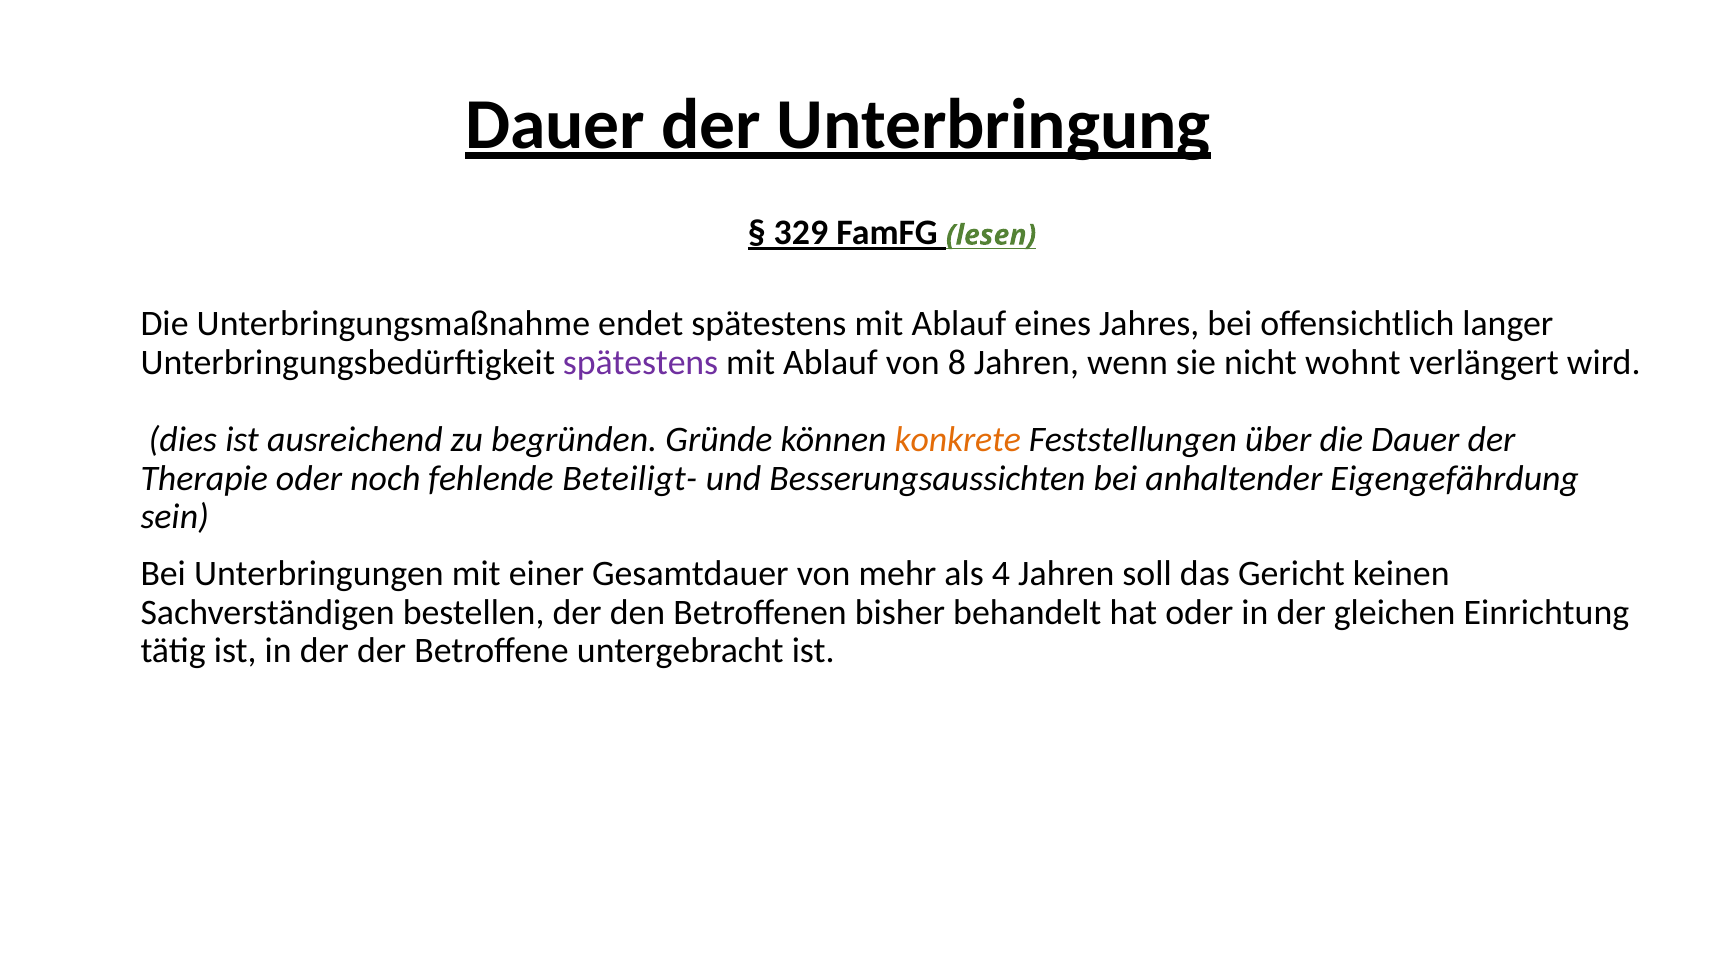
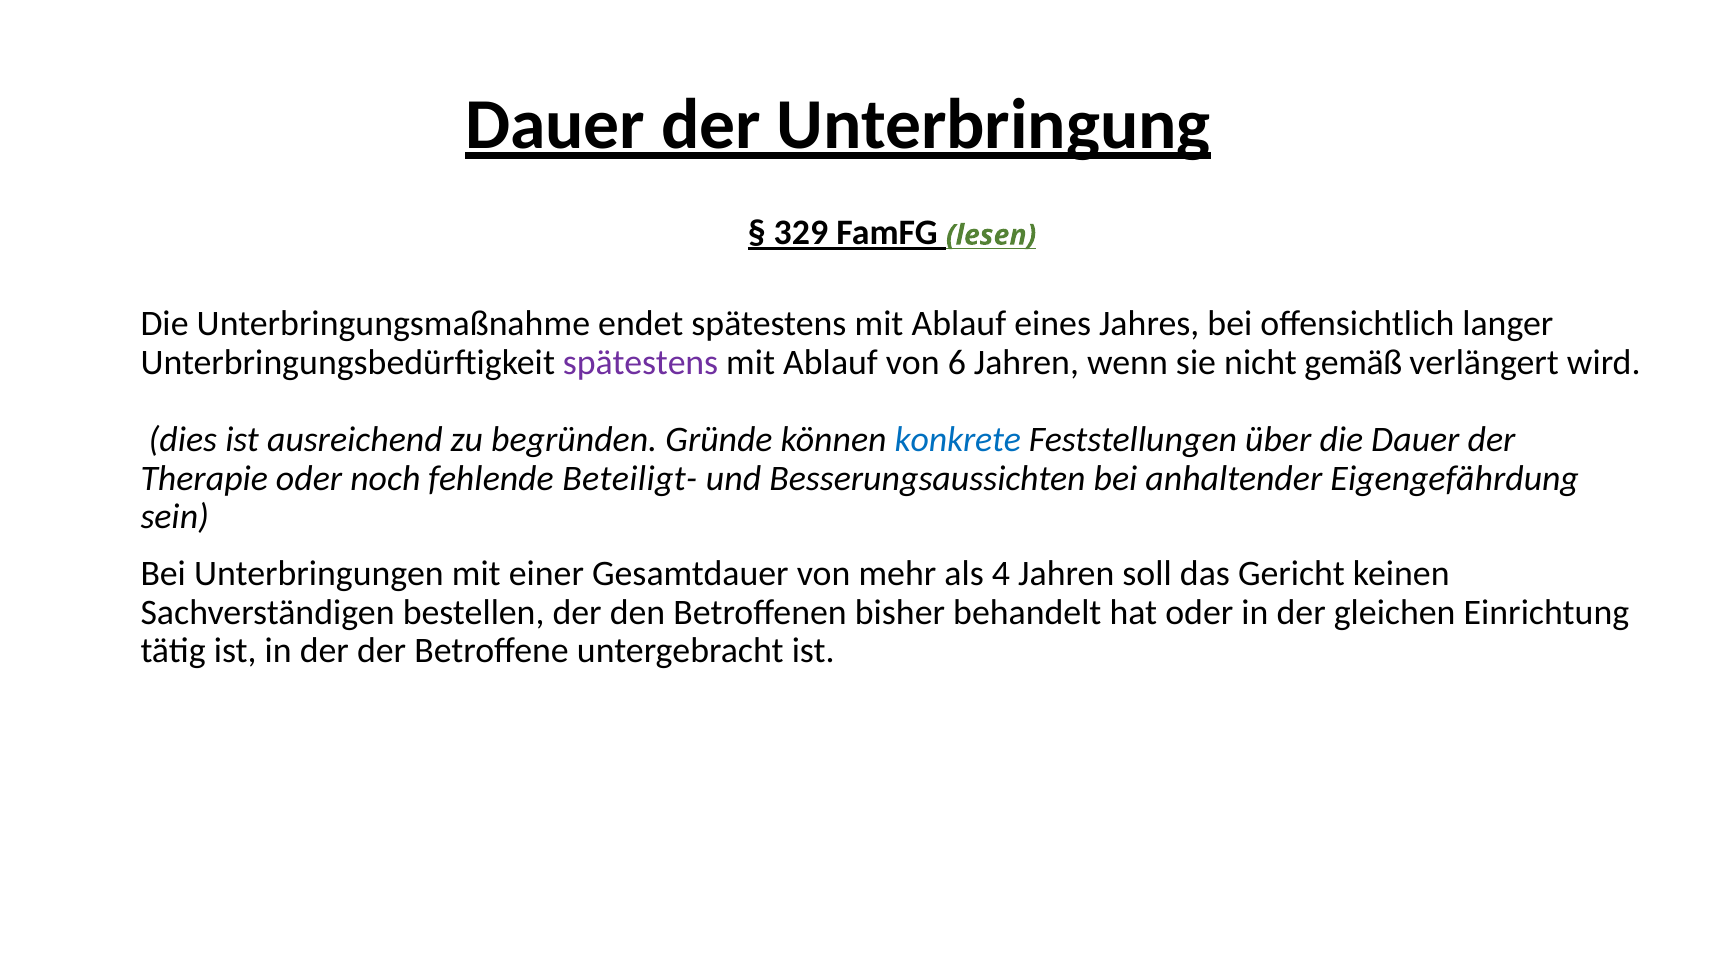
8: 8 -> 6
wohnt: wohnt -> gemäß
konkrete colour: orange -> blue
